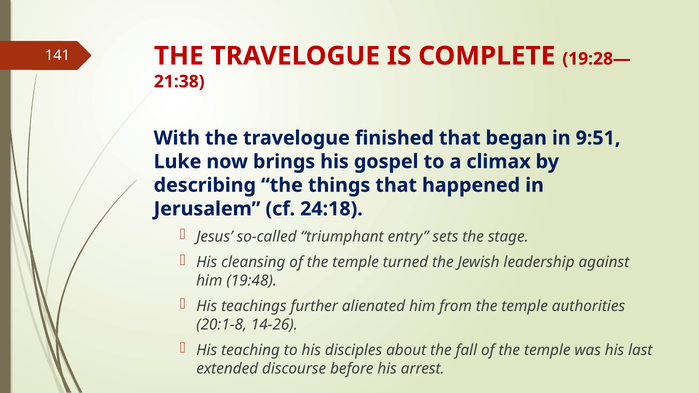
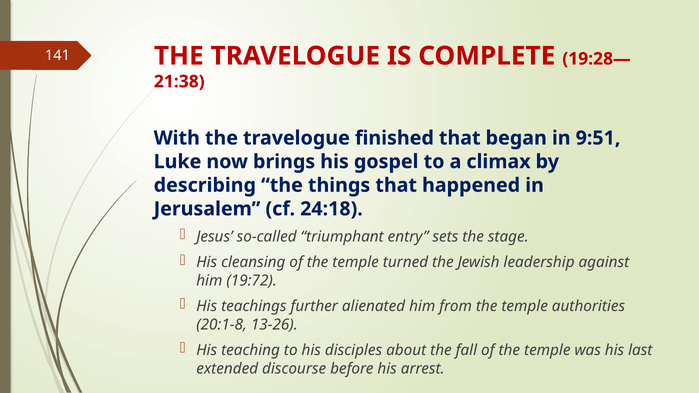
19:48: 19:48 -> 19:72
14-26: 14-26 -> 13-26
